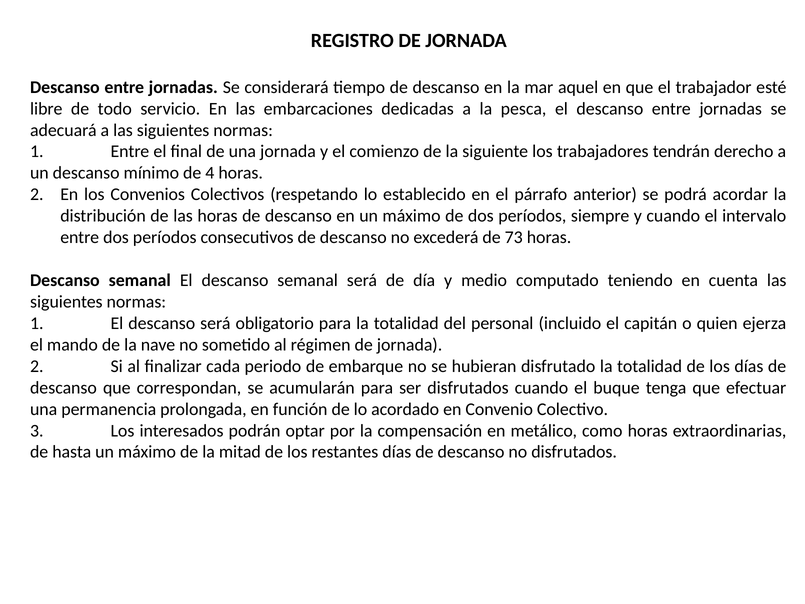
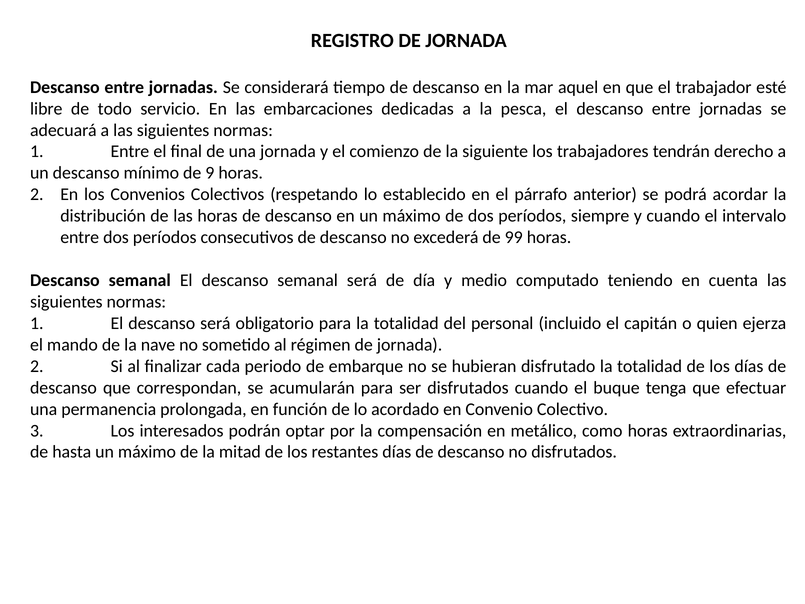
4: 4 -> 9
73: 73 -> 99
